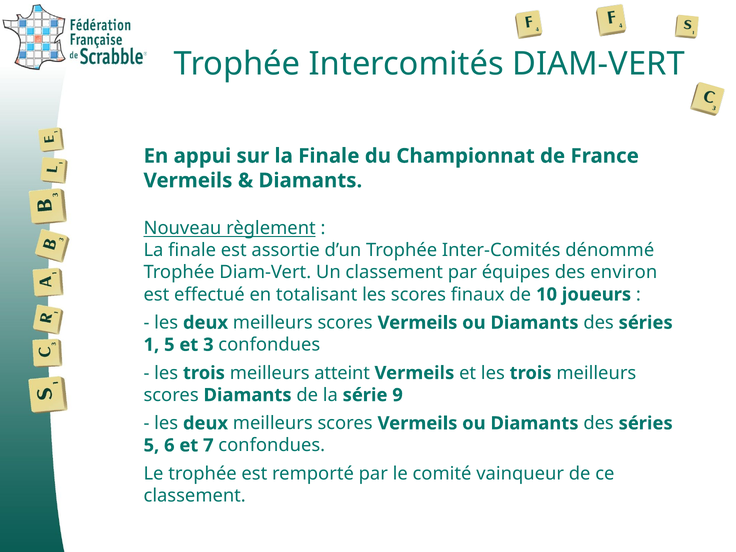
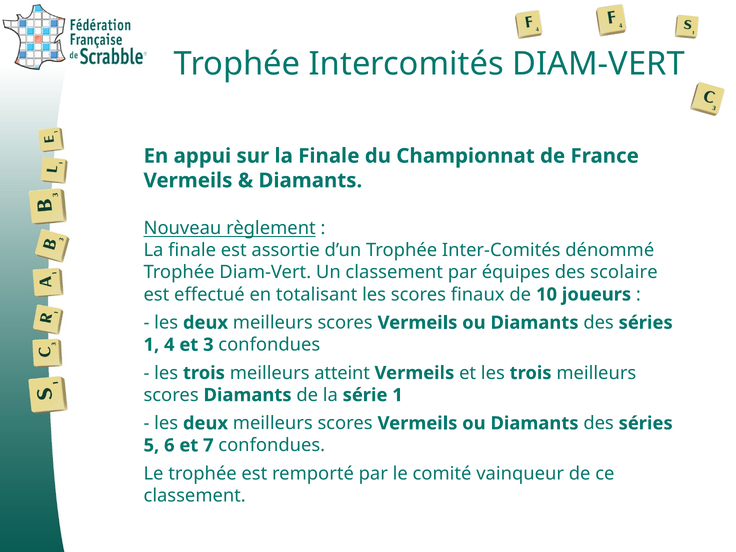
environ: environ -> scolaire
1 5: 5 -> 4
série 9: 9 -> 1
